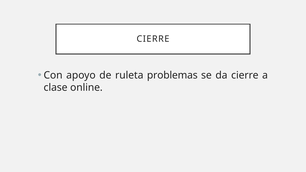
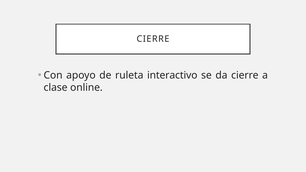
problemas: problemas -> interactivo
